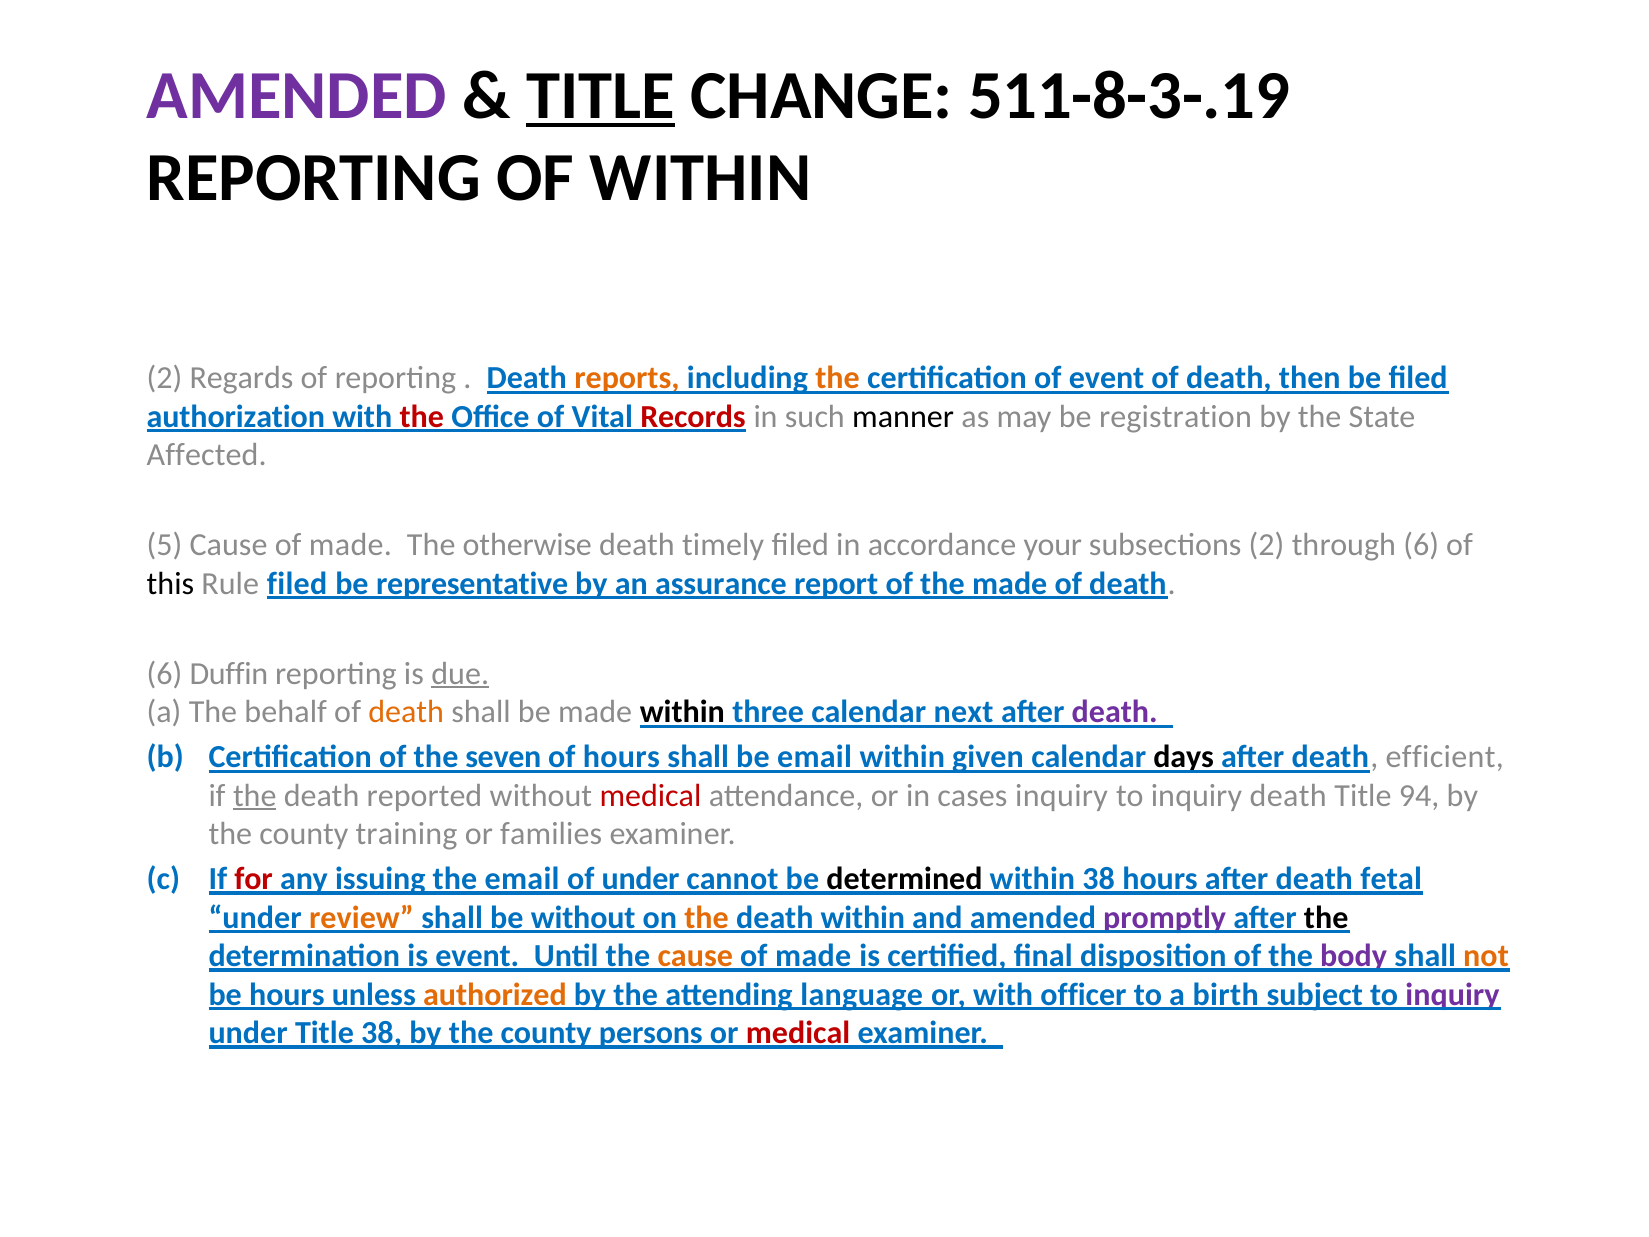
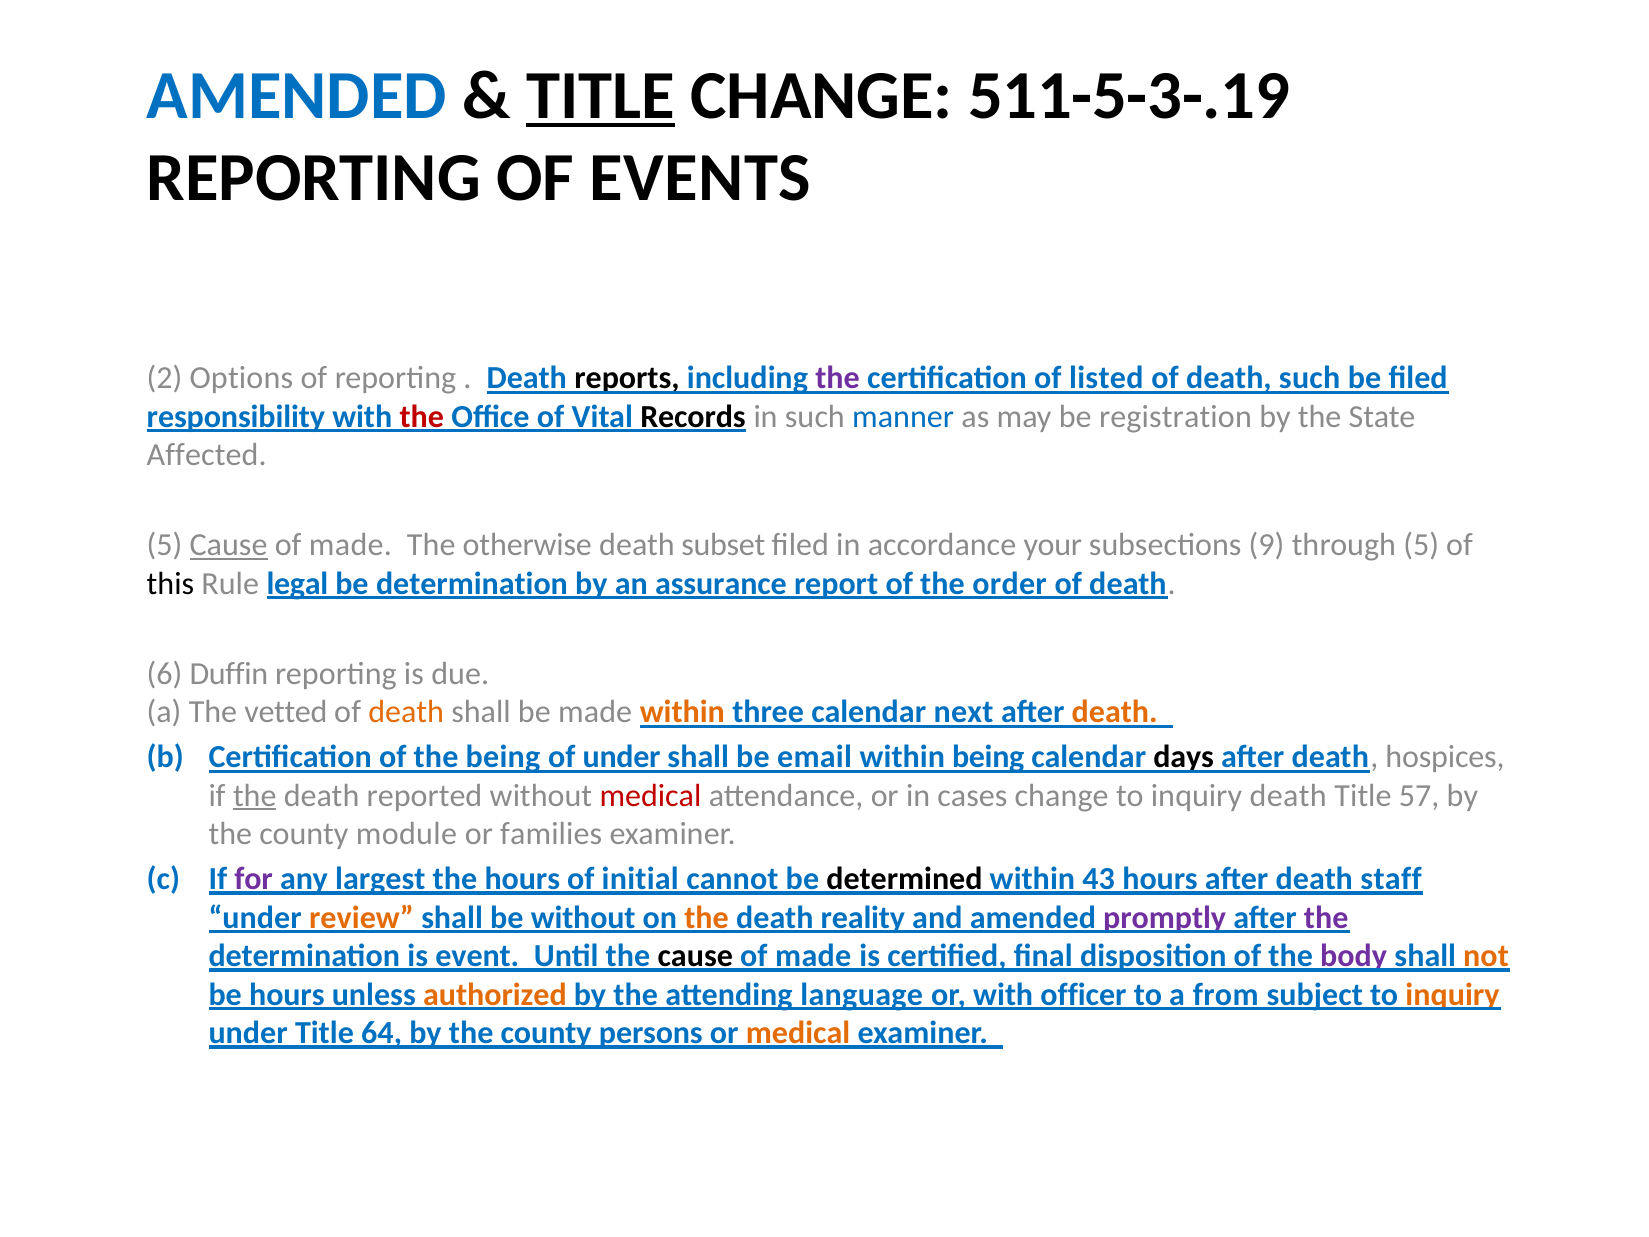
AMENDED at (297, 95) colour: purple -> blue
511-8-3-.19: 511-8-3-.19 -> 511-5-3-.19
OF WITHIN: WITHIN -> EVENTS
Regards: Regards -> Options
reports colour: orange -> black
the at (838, 378) colour: orange -> purple
of event: event -> listed
death then: then -> such
authorization: authorization -> responsibility
Records colour: red -> black
manner colour: black -> blue
Cause at (229, 545) underline: none -> present
timely: timely -> subset
subsections 2: 2 -> 9
through 6: 6 -> 5
Rule filed: filed -> legal
be representative: representative -> determination
the made: made -> order
due underline: present -> none
behalf: behalf -> vetted
within at (682, 712) colour: black -> orange
death at (1115, 712) colour: purple -> orange
the seven: seven -> being
of hours: hours -> under
within given: given -> being
efficient: efficient -> hospices
cases inquiry: inquiry -> change
94: 94 -> 57
training: training -> module
for colour: red -> purple
issuing: issuing -> largest
the email: email -> hours
of under: under -> initial
within 38: 38 -> 43
fetal: fetal -> staff
death within: within -> reality
the at (1326, 917) colour: black -> purple
cause at (695, 956) colour: orange -> black
birth: birth -> from
inquiry at (1452, 994) colour: purple -> orange
Title 38: 38 -> 64
medical at (798, 1033) colour: red -> orange
